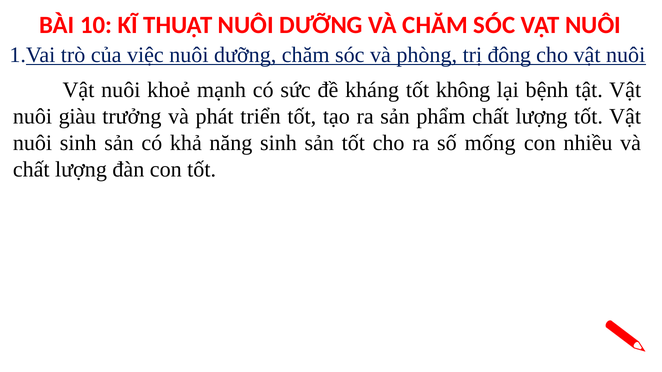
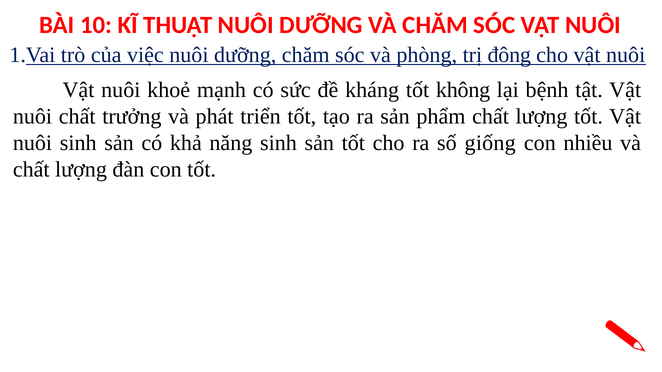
nuôi giàu: giàu -> chất
mống: mống -> giống
